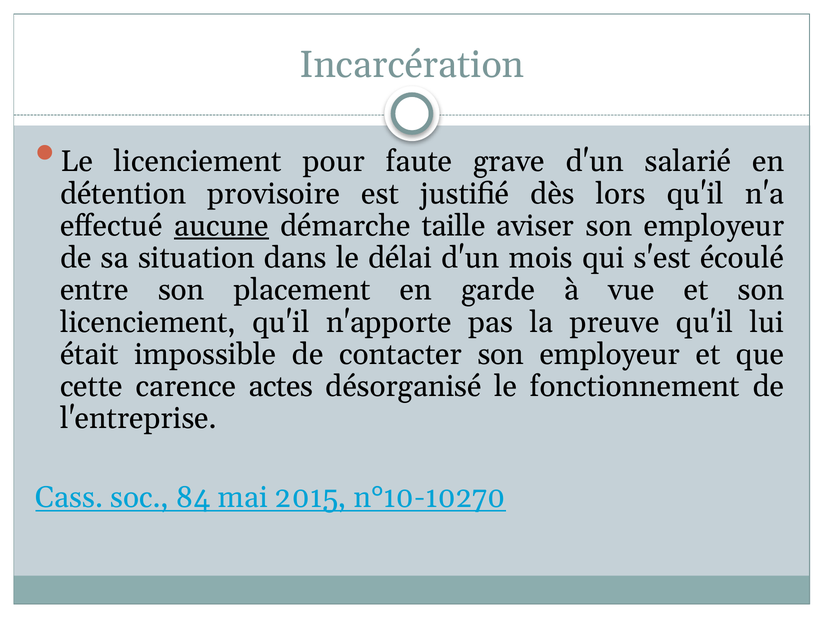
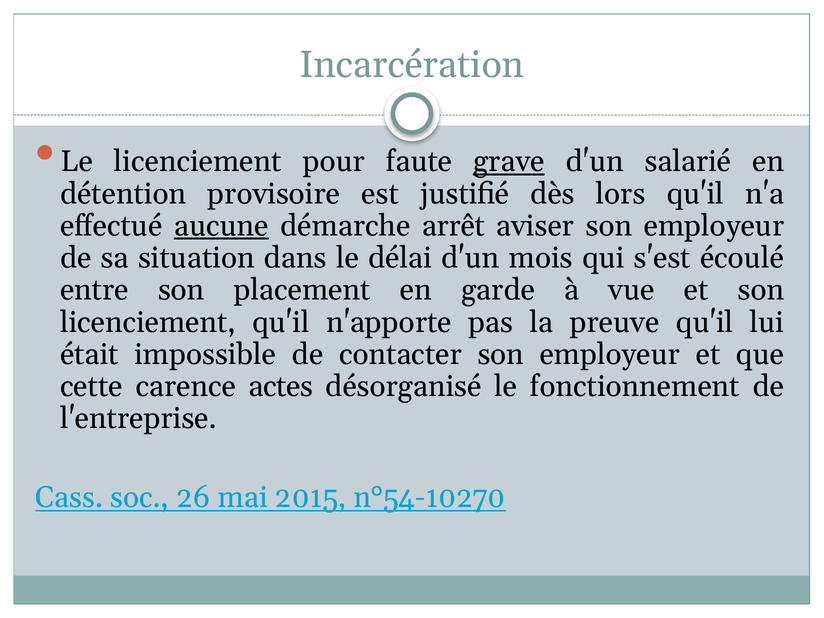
grave underline: none -> present
taille: taille -> arrêt
84: 84 -> 26
n°10-10270: n°10-10270 -> n°54-10270
